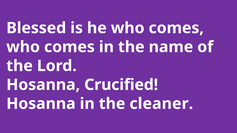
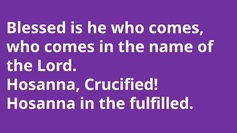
cleaner: cleaner -> fulfilled
